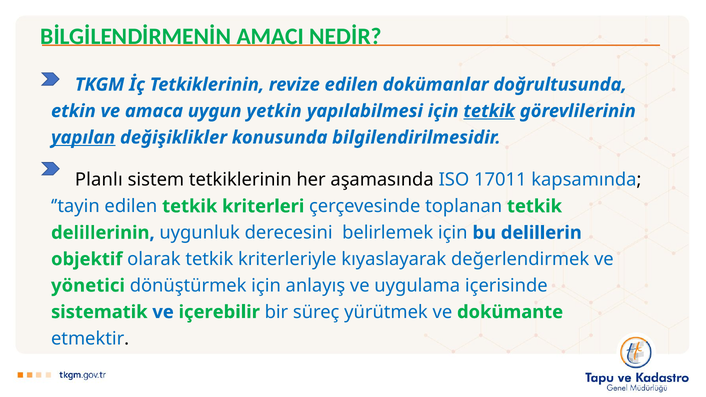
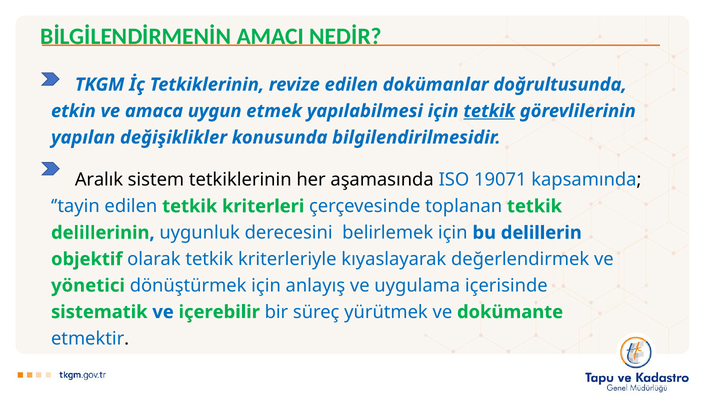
yetkin: yetkin -> etmek
yapılan underline: present -> none
Planlı: Planlı -> Aralık
17011: 17011 -> 19071
